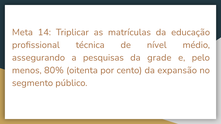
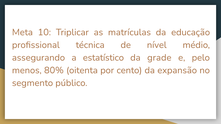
14: 14 -> 10
pesquisas: pesquisas -> estatístico
